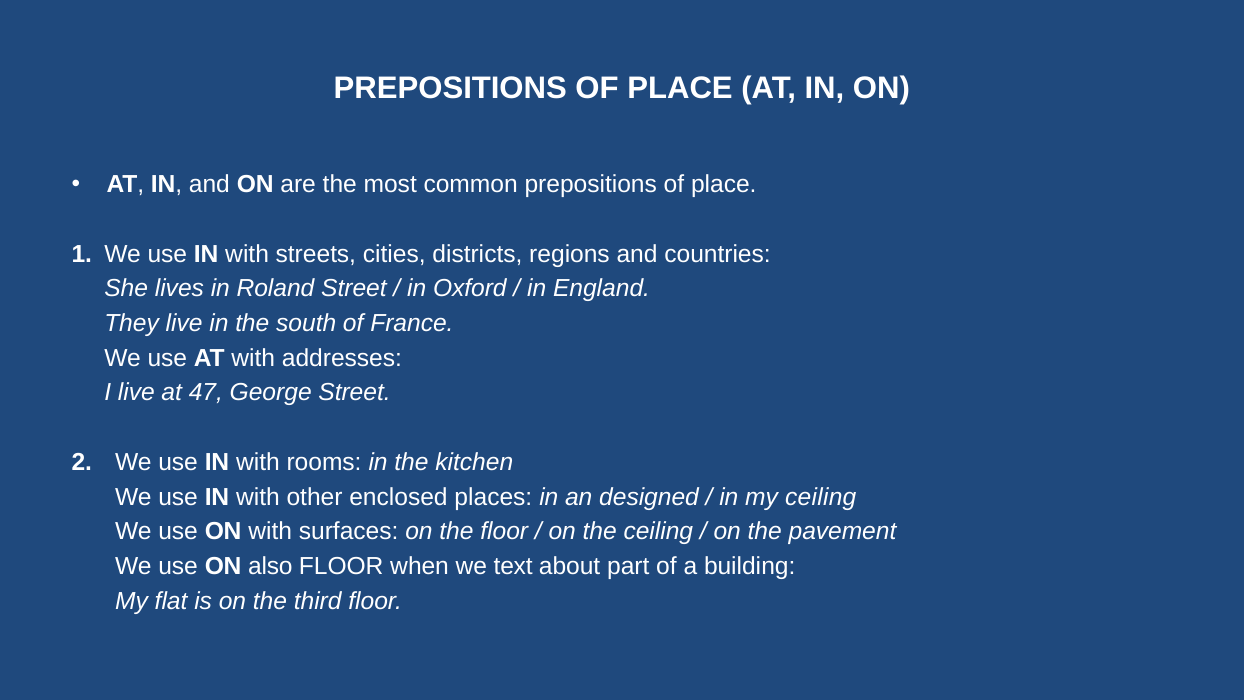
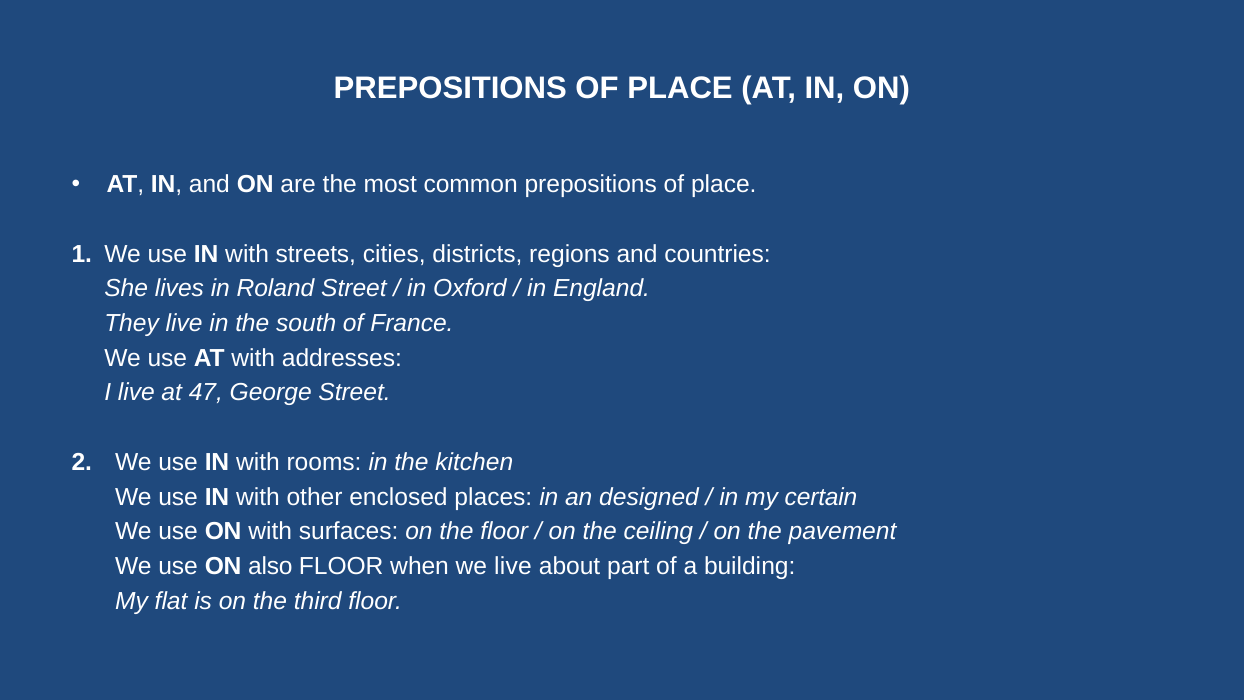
my ceiling: ceiling -> certain
we text: text -> live
